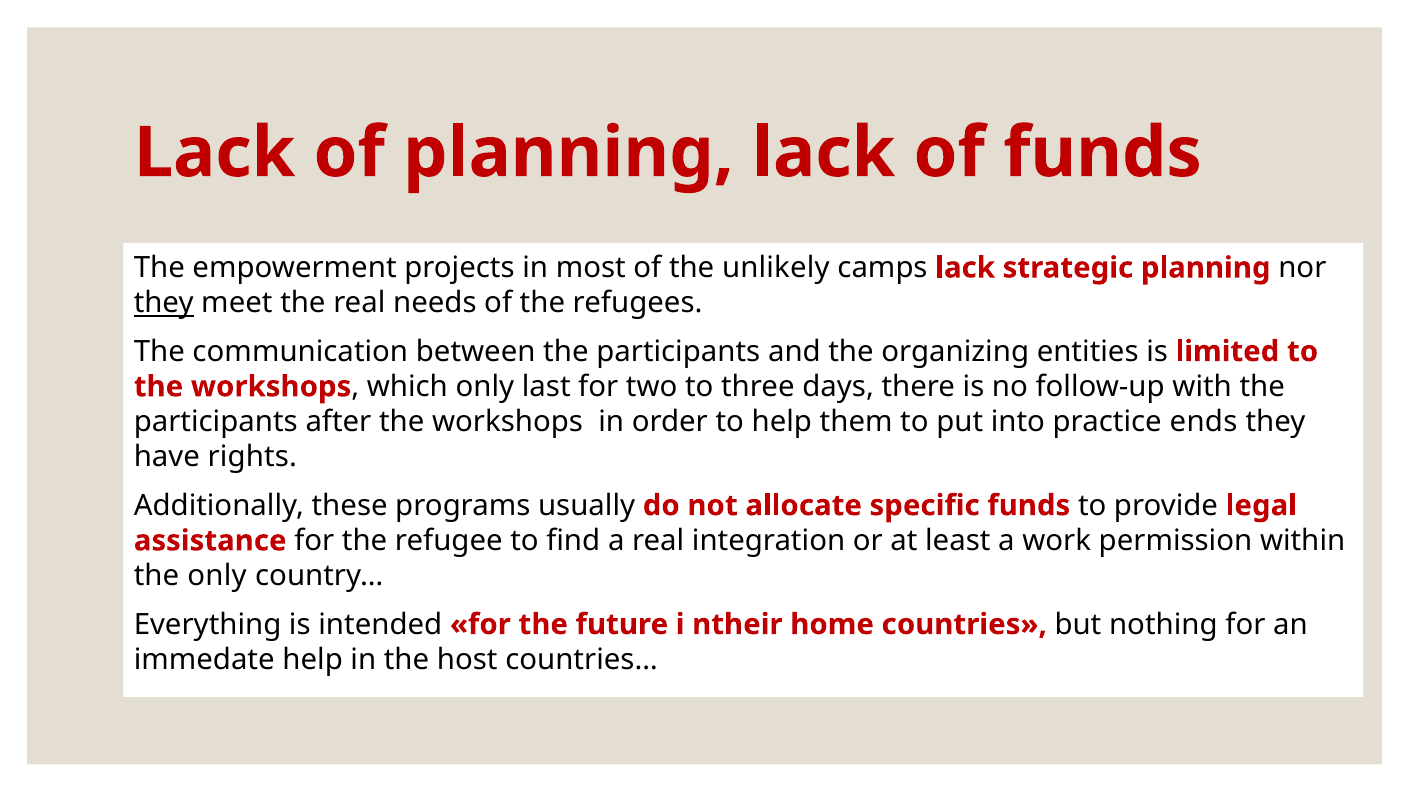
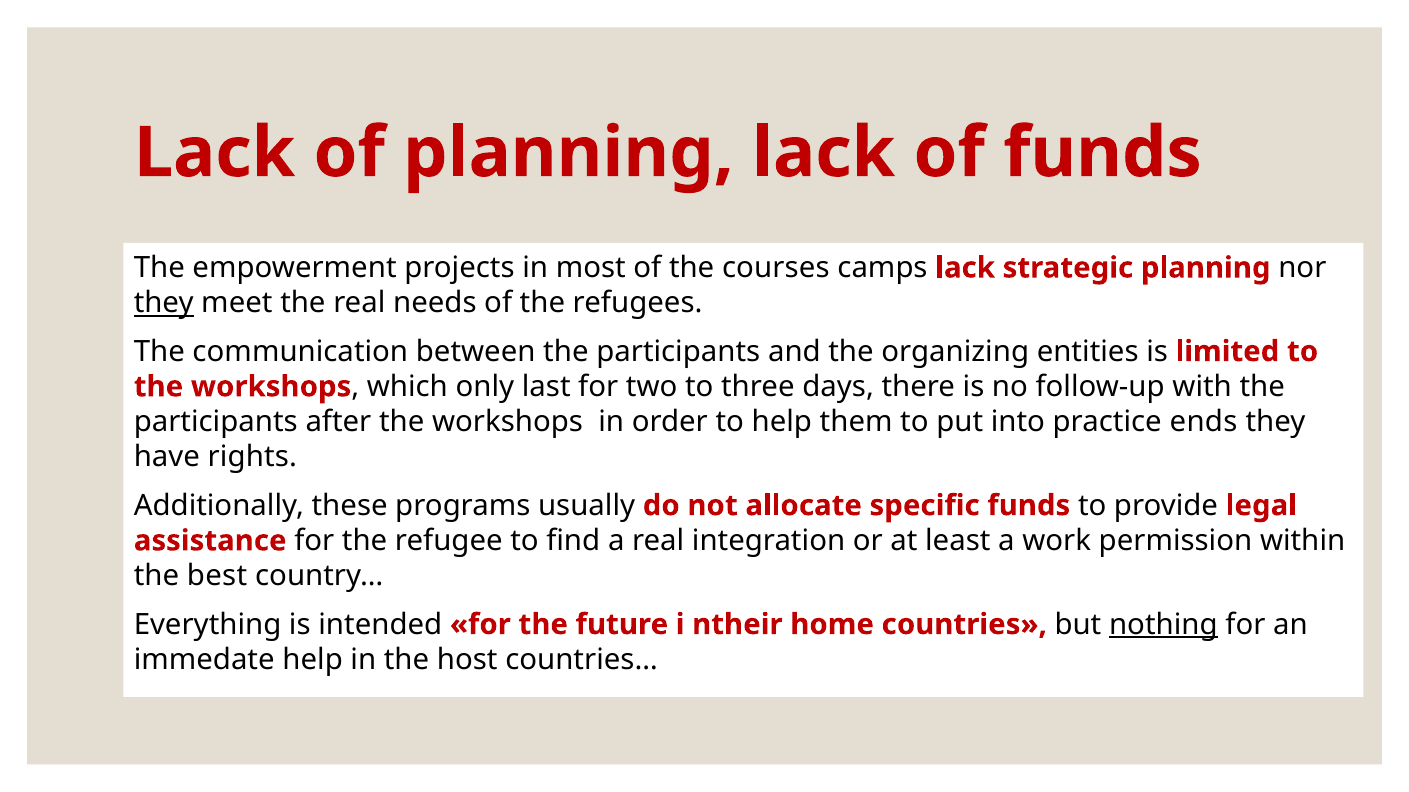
unlikely: unlikely -> courses
the only: only -> best
nothing underline: none -> present
